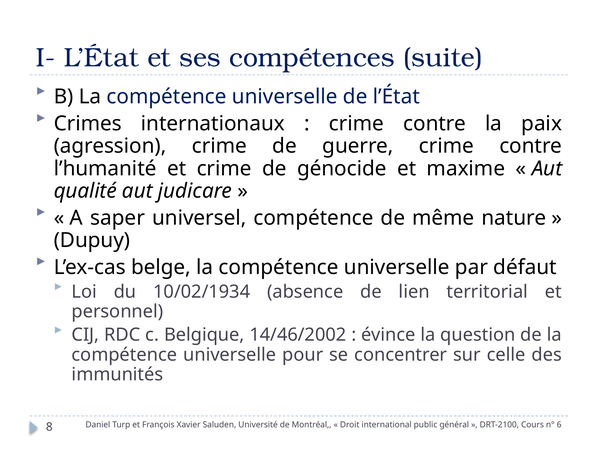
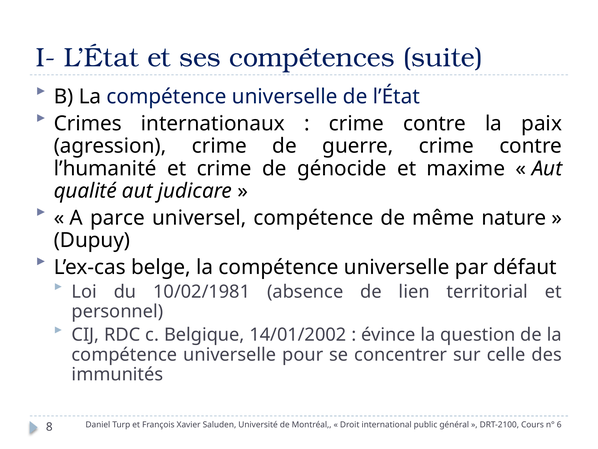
saper: saper -> parce
10/02/1934: 10/02/1934 -> 10/02/1981
14/46/2002: 14/46/2002 -> 14/01/2002
